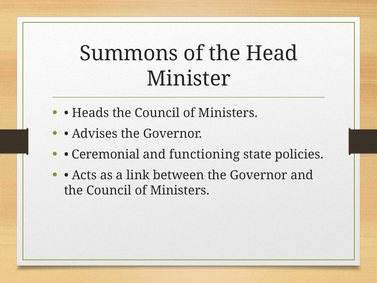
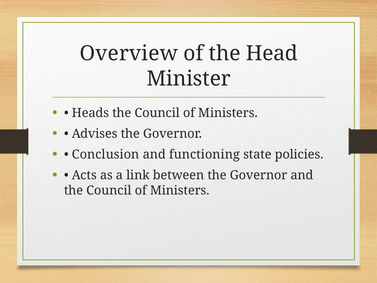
Summons: Summons -> Overview
Ceremonial: Ceremonial -> Conclusion
